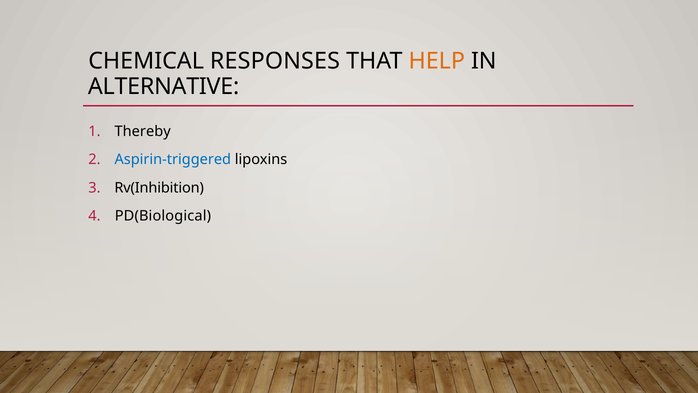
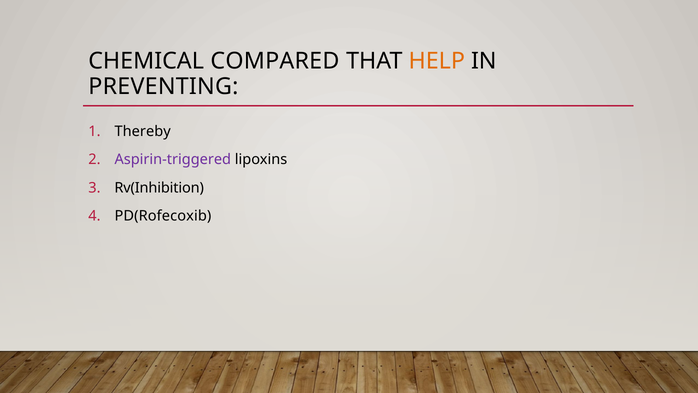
RESPONSES: RESPONSES -> COMPARED
ALTERNATIVE: ALTERNATIVE -> PREVENTING
Aspirin-triggered colour: blue -> purple
PD(Biological: PD(Biological -> PD(Rofecoxib
